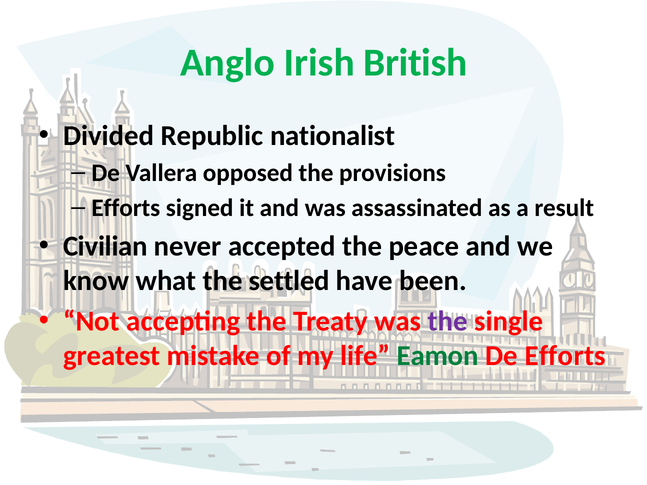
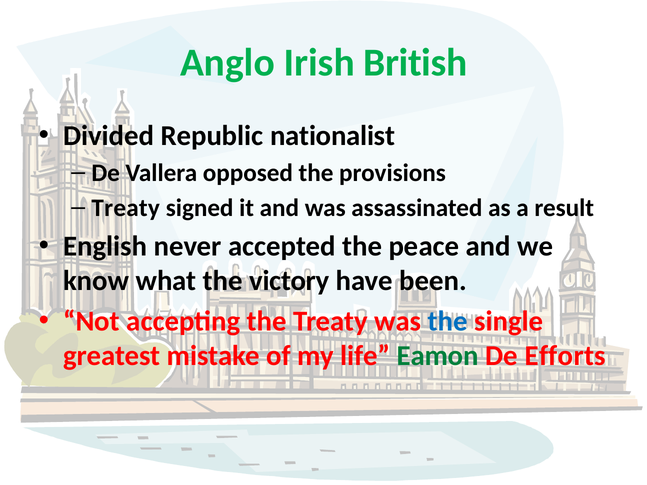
Efforts at (126, 208): Efforts -> Treaty
Civilian: Civilian -> English
settled: settled -> victory
the at (448, 321) colour: purple -> blue
